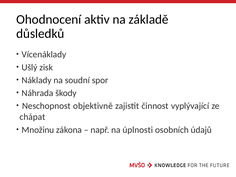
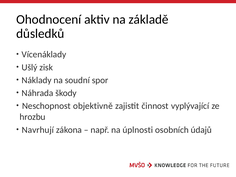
chápat: chápat -> hrozbu
Množinu: Množinu -> Navrhují
